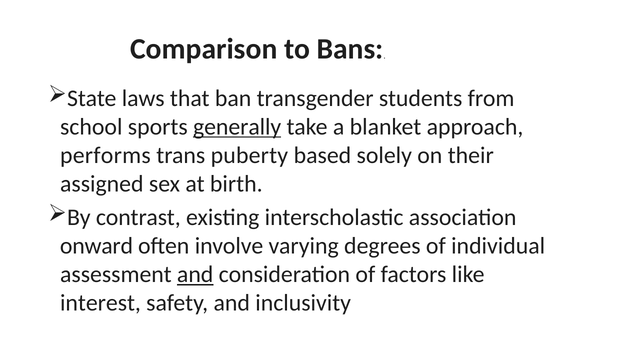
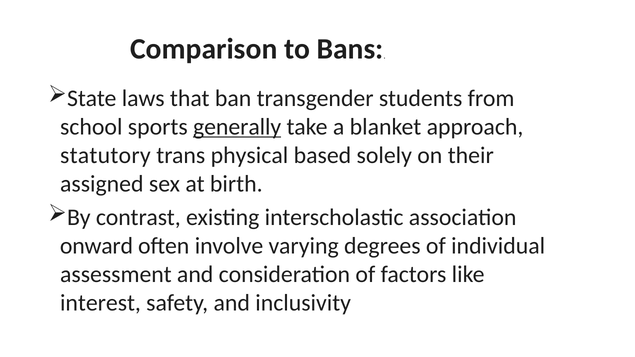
performs: performs -> statutory
puberty: puberty -> physical
and at (195, 274) underline: present -> none
